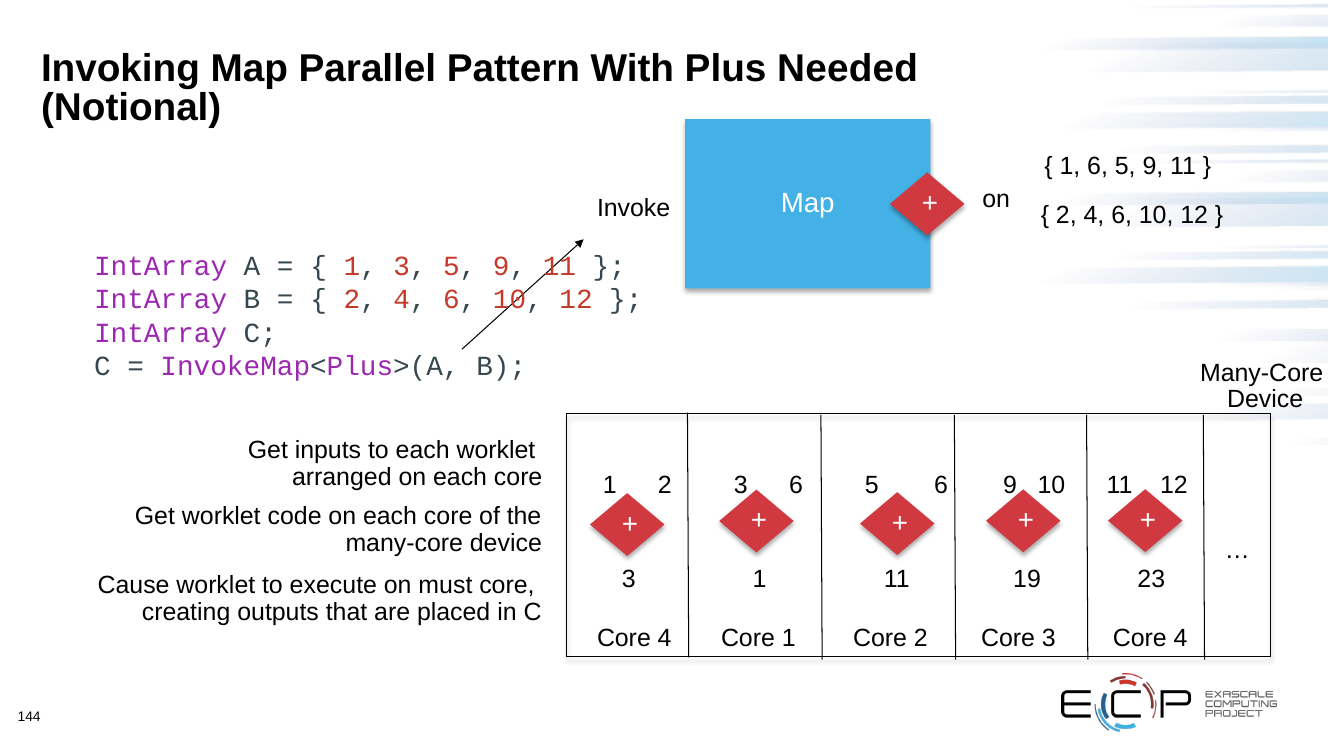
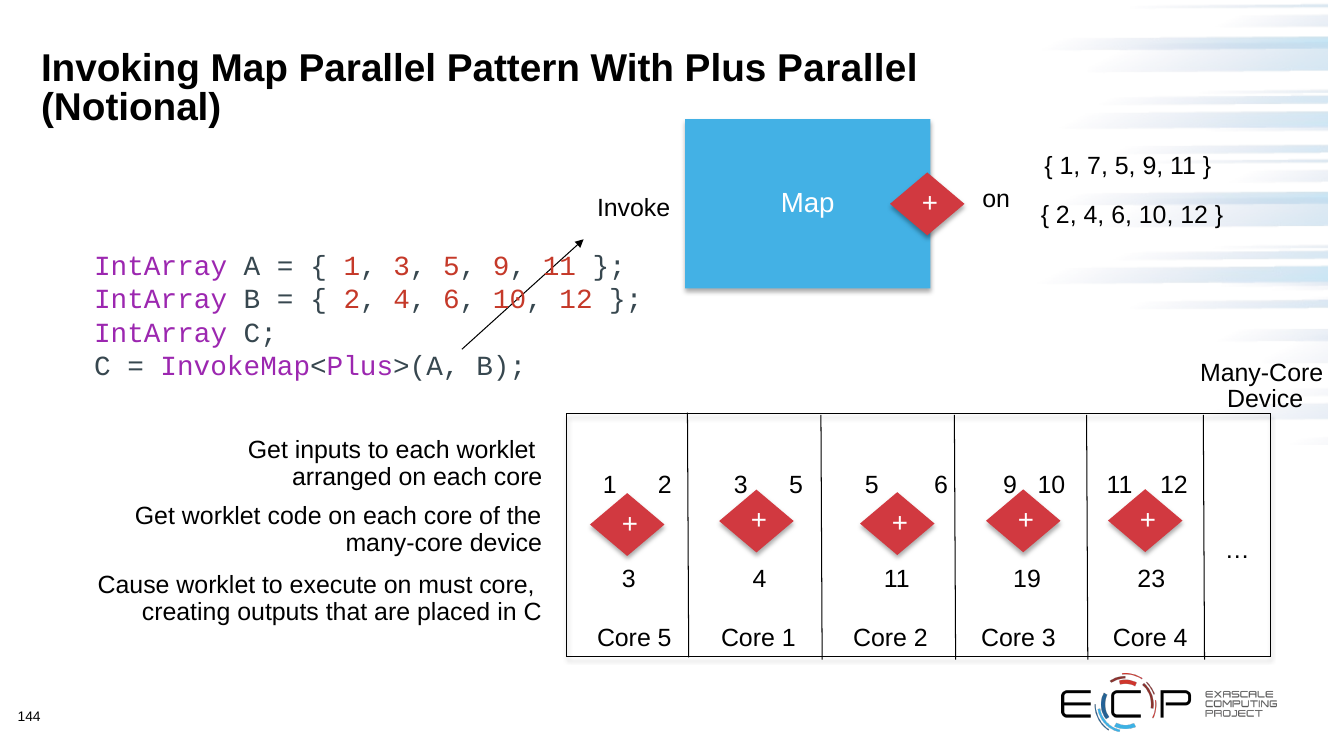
Plus Needed: Needed -> Parallel
1 6: 6 -> 7
2 3 6: 6 -> 5
3 1: 1 -> 4
4 at (665, 638): 4 -> 5
